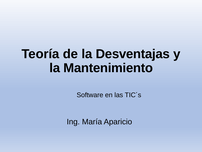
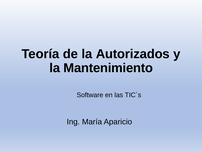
Desventajas: Desventajas -> Autorizados
